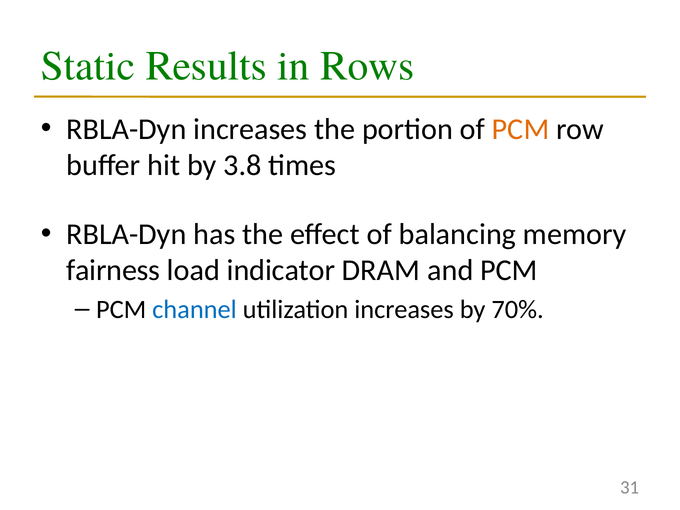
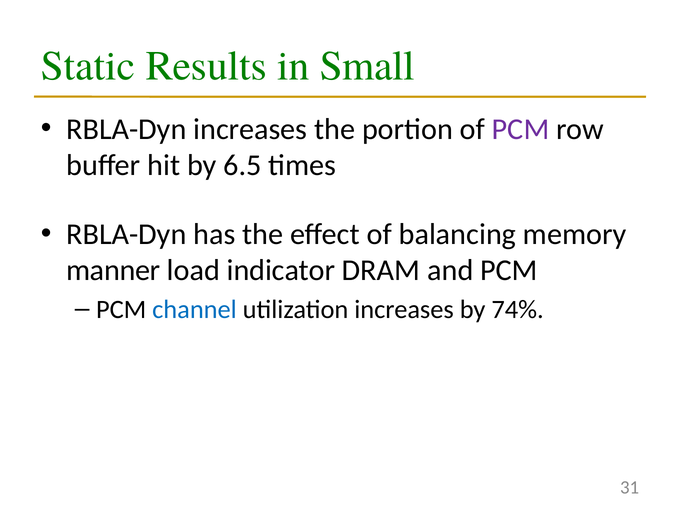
Rows: Rows -> Small
PCM at (521, 129) colour: orange -> purple
3.8: 3.8 -> 6.5
fairness: fairness -> manner
70%: 70% -> 74%
